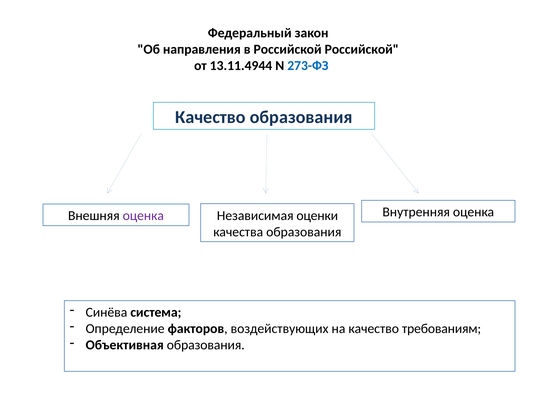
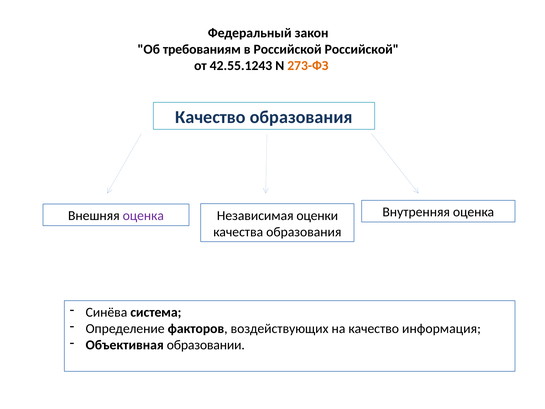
направления: направления -> требованиям
13.11.4944: 13.11.4944 -> 42.55.1243
273-ФЗ colour: blue -> orange
требованиям: требованиям -> информация
Объективная образования: образования -> образовании
